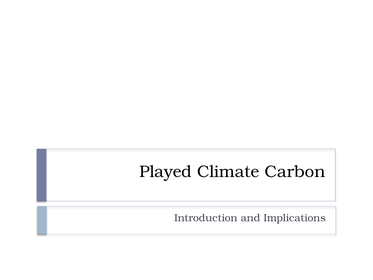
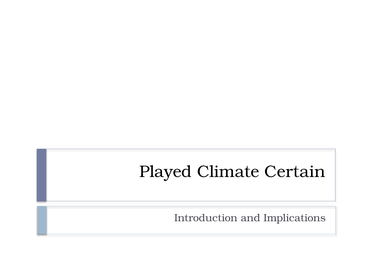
Carbon: Carbon -> Certain
